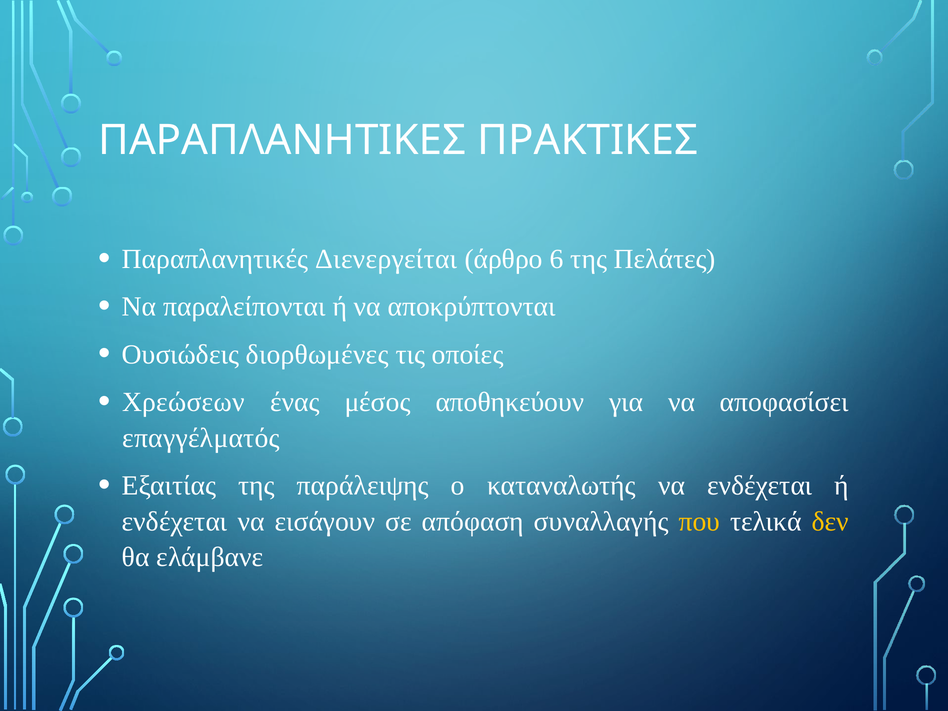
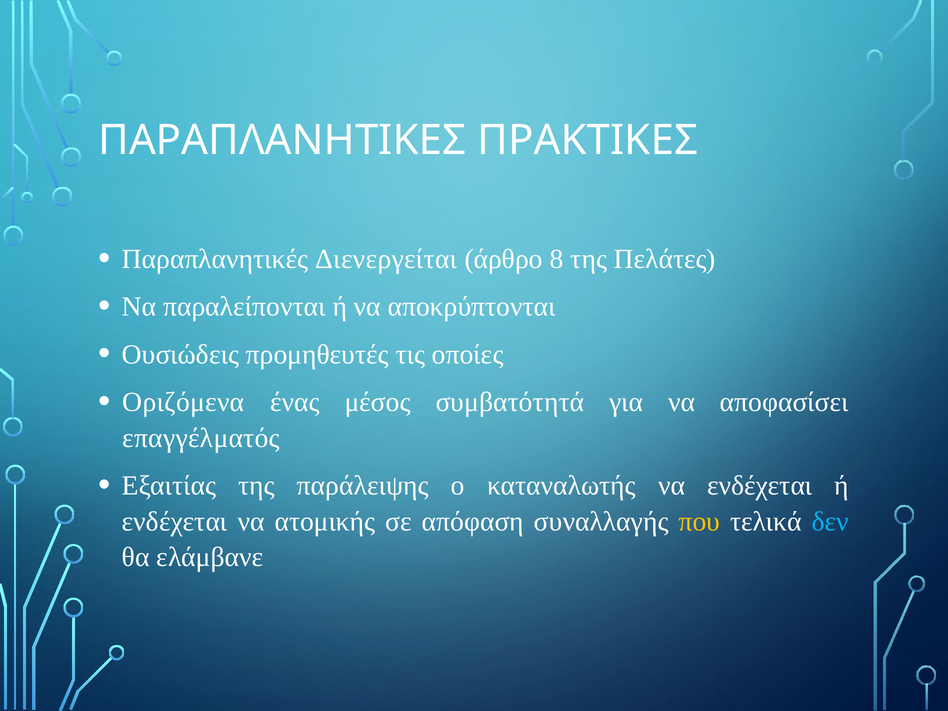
6: 6 -> 8
διορθωμένες: διορθωμένες -> προμηθευτές
Χρεώσεων: Χρεώσεων -> Οριζόμενα
αποθηκεύουν: αποθηκεύουν -> συμβατότητά
εισάγουν: εισάγουν -> ατομικής
δεν colour: yellow -> light blue
